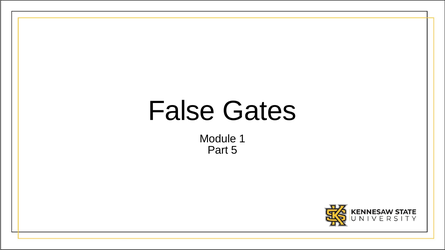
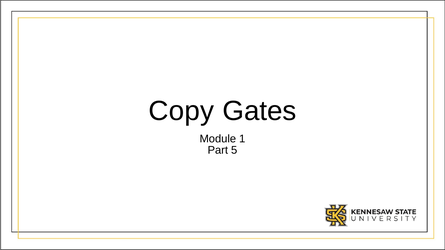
False: False -> Copy
